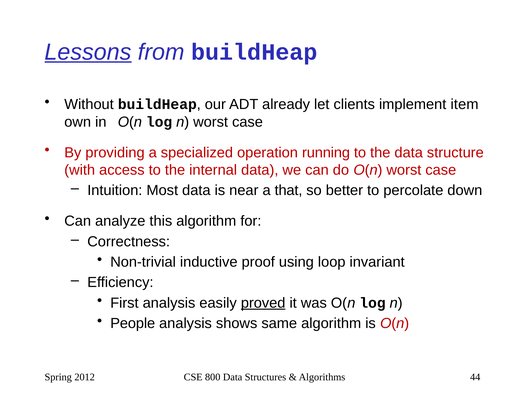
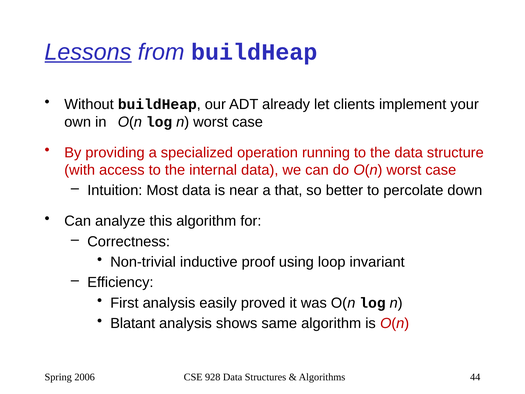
item: item -> your
proved underline: present -> none
People: People -> Blatant
2012: 2012 -> 2006
800: 800 -> 928
